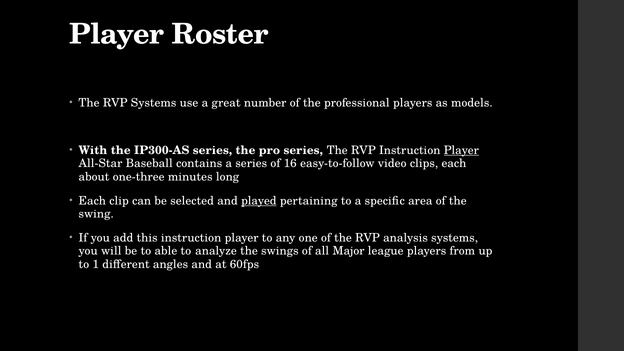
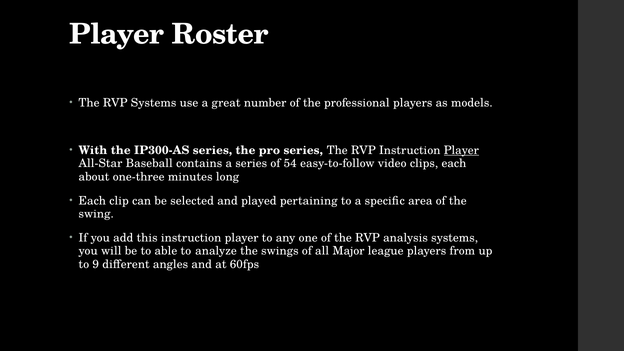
16: 16 -> 54
played underline: present -> none
1: 1 -> 9
